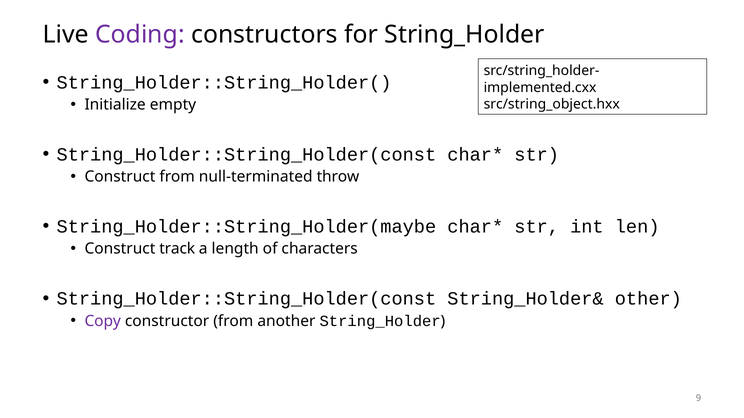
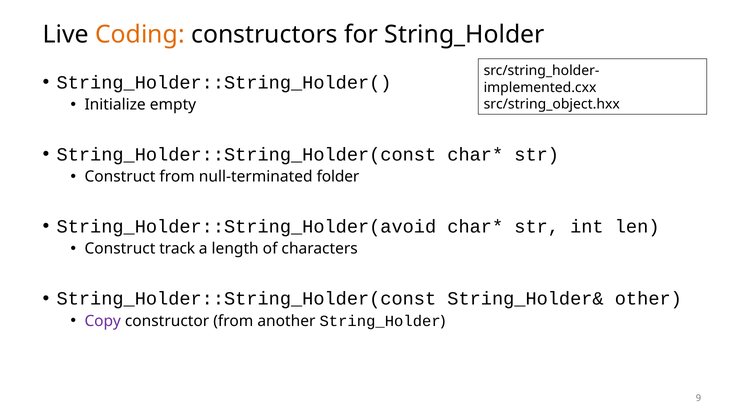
Coding colour: purple -> orange
throw: throw -> folder
String_Holder::String_Holder(maybe: String_Holder::String_Holder(maybe -> String_Holder::String_Holder(avoid
